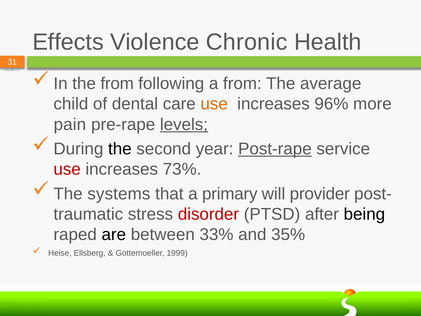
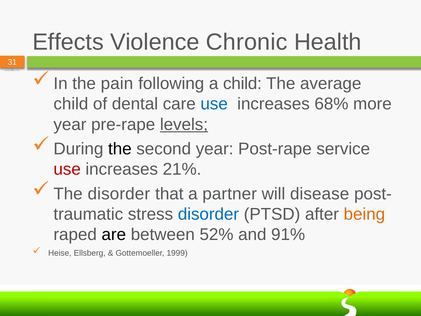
the from: from -> pain
a from: from -> child
use at (214, 104) colour: orange -> blue
96%: 96% -> 68%
pain at (70, 124): pain -> year
Post-rape underline: present -> none
73%: 73% -> 21%
The systems: systems -> disorder
primary: primary -> partner
provider: provider -> disease
disorder at (208, 214) colour: red -> blue
being colour: black -> orange
33%: 33% -> 52%
35%: 35% -> 91%
